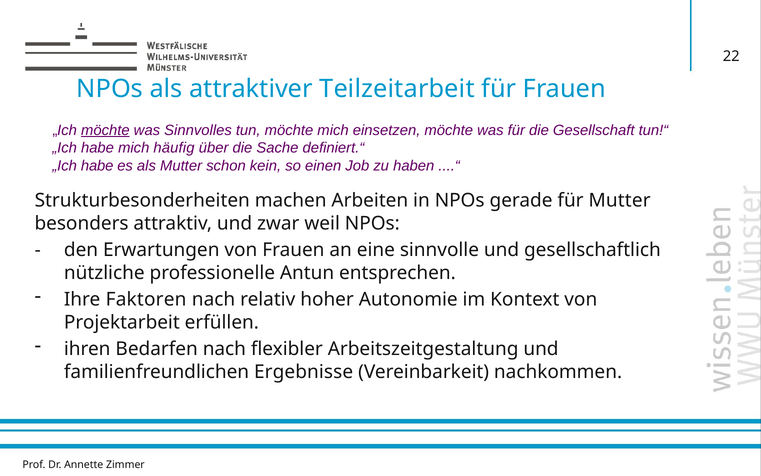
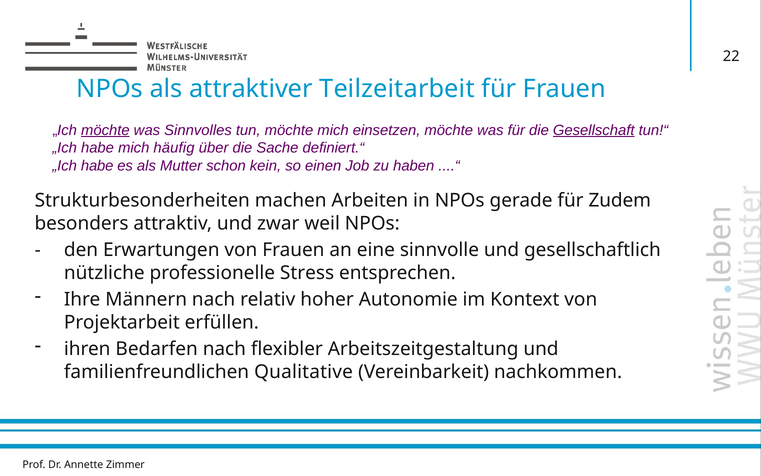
Gesellschaft underline: none -> present
für Mutter: Mutter -> Zudem
Antun: Antun -> Stress
Faktoren: Faktoren -> Männern
Ergebnisse: Ergebnisse -> Qualitative
